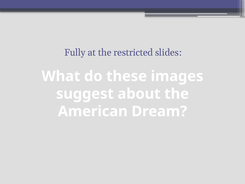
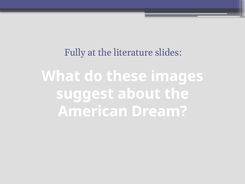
restricted: restricted -> literature
